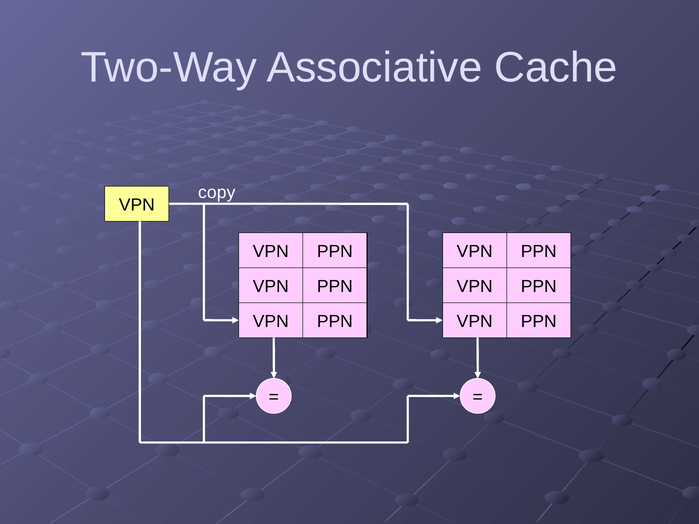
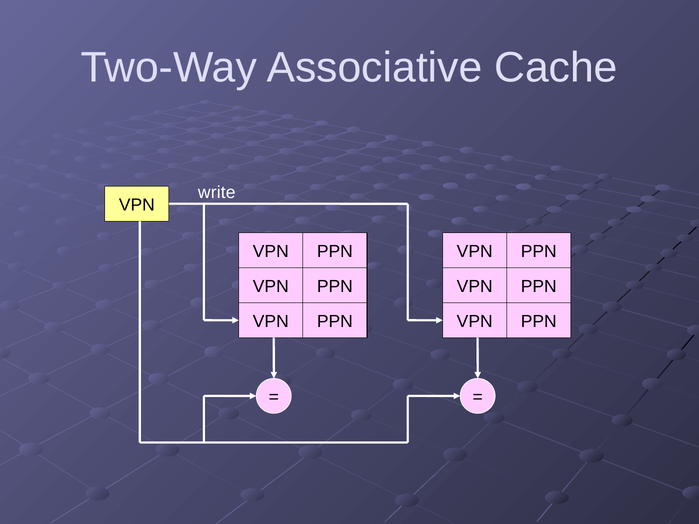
copy: copy -> write
